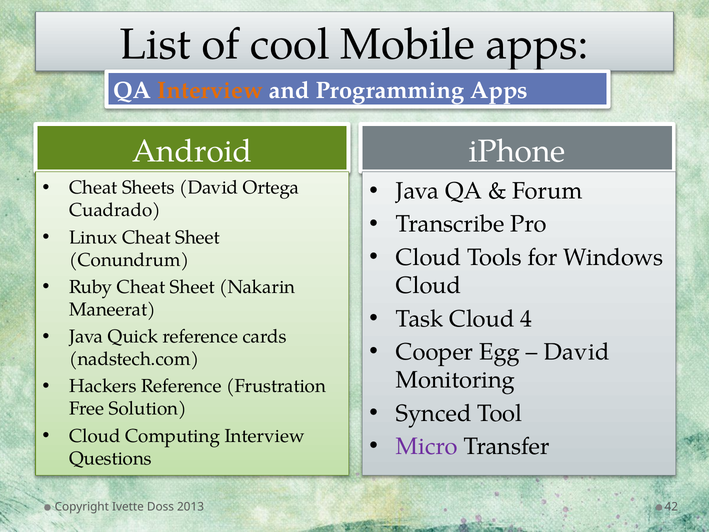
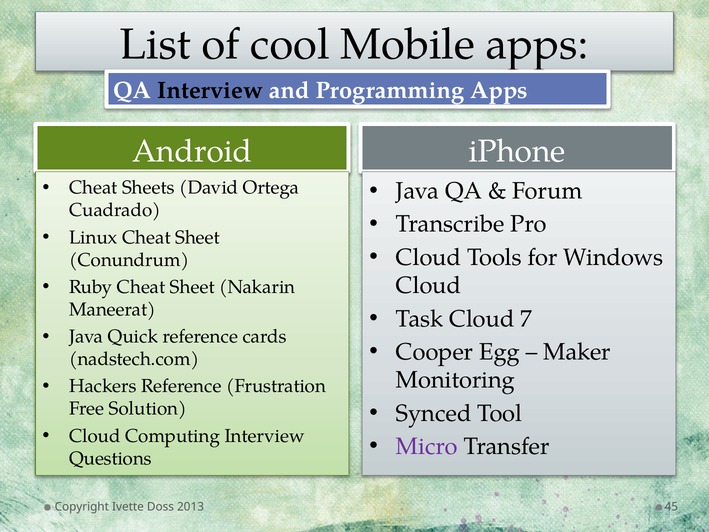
Interview at (210, 91) colour: orange -> black
4: 4 -> 7
David at (577, 352): David -> Maker
42: 42 -> 45
